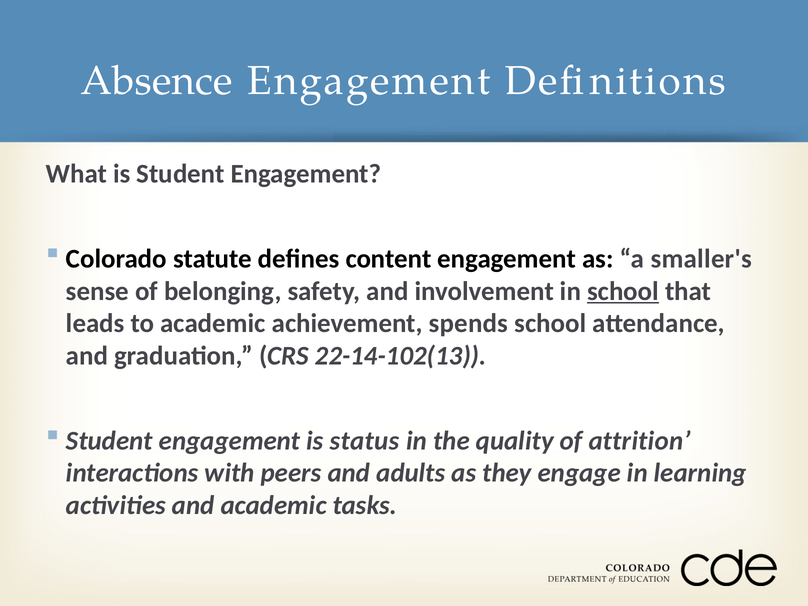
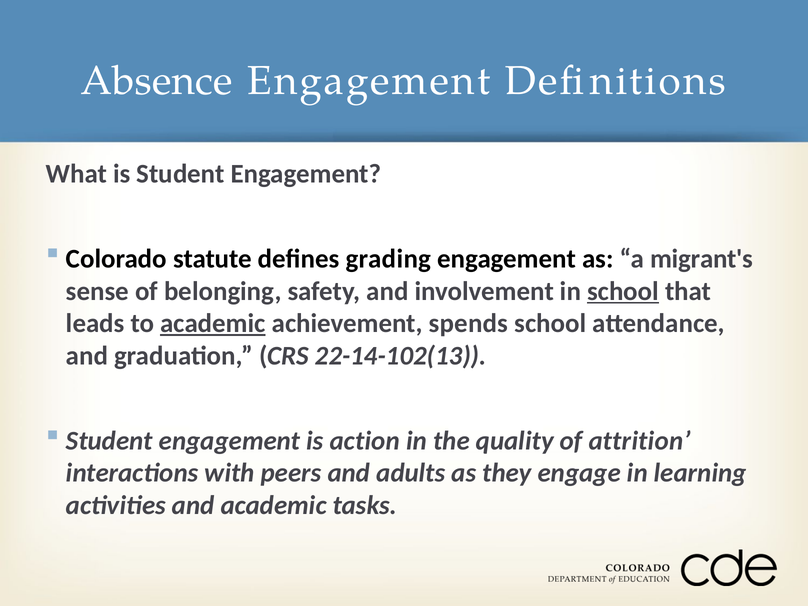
content: content -> grading
smaller's: smaller's -> migrant's
academic at (213, 323) underline: none -> present
status: status -> action
